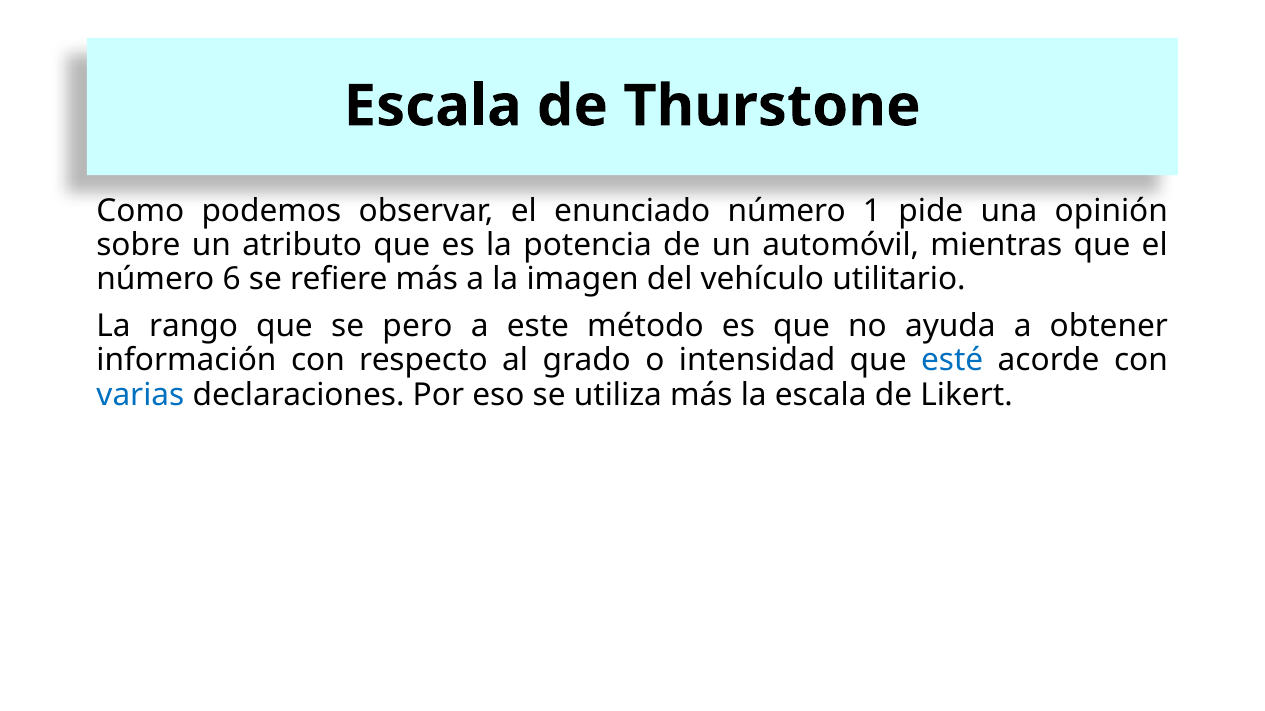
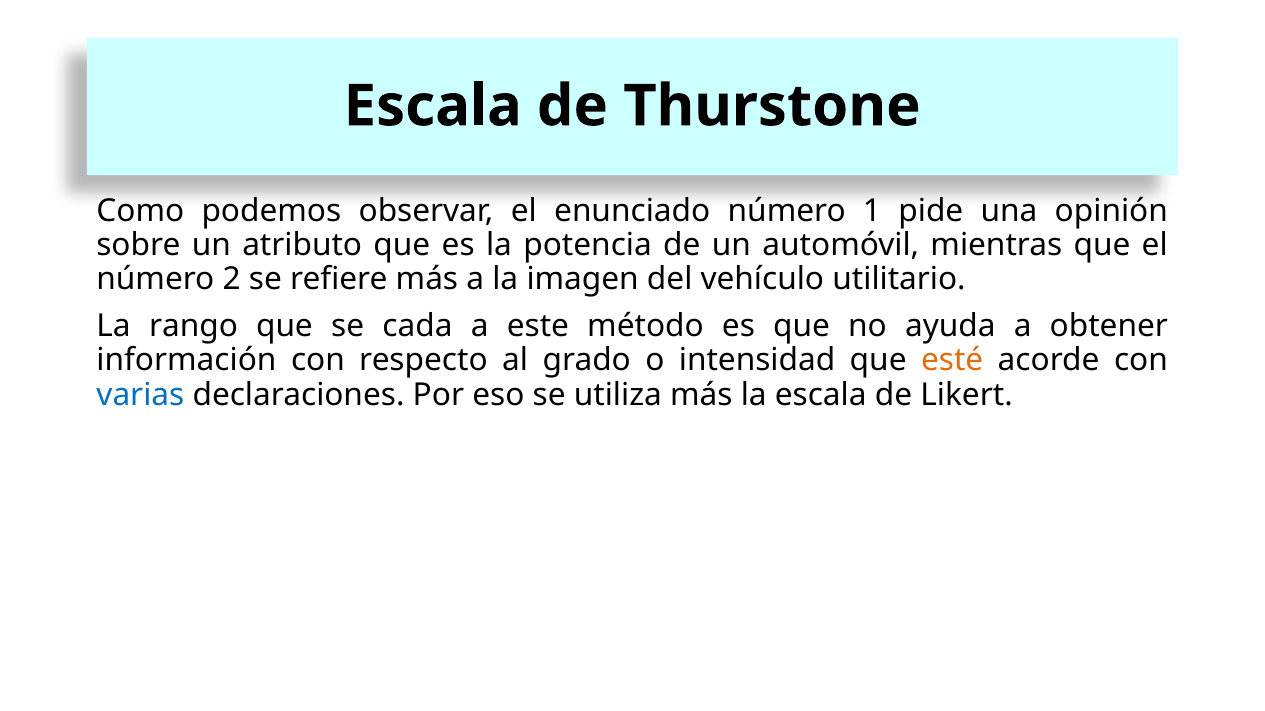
6: 6 -> 2
pero: pero -> cada
esté colour: blue -> orange
